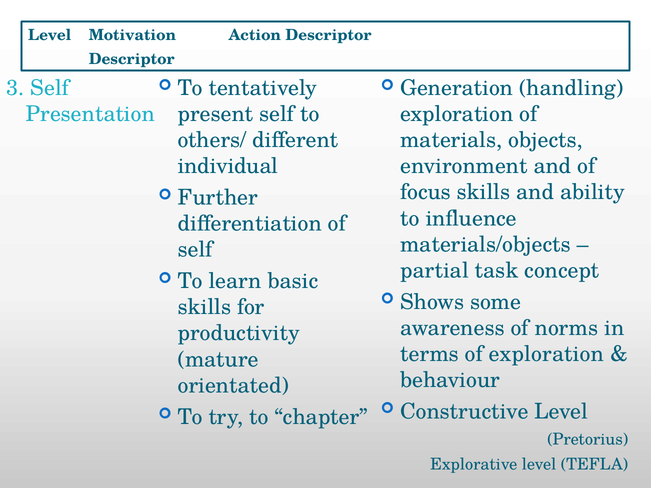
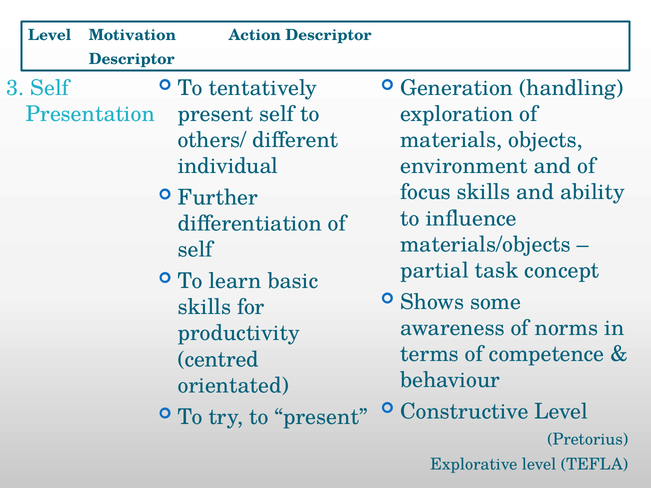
of exploration: exploration -> competence
mature: mature -> centred
to chapter: chapter -> present
